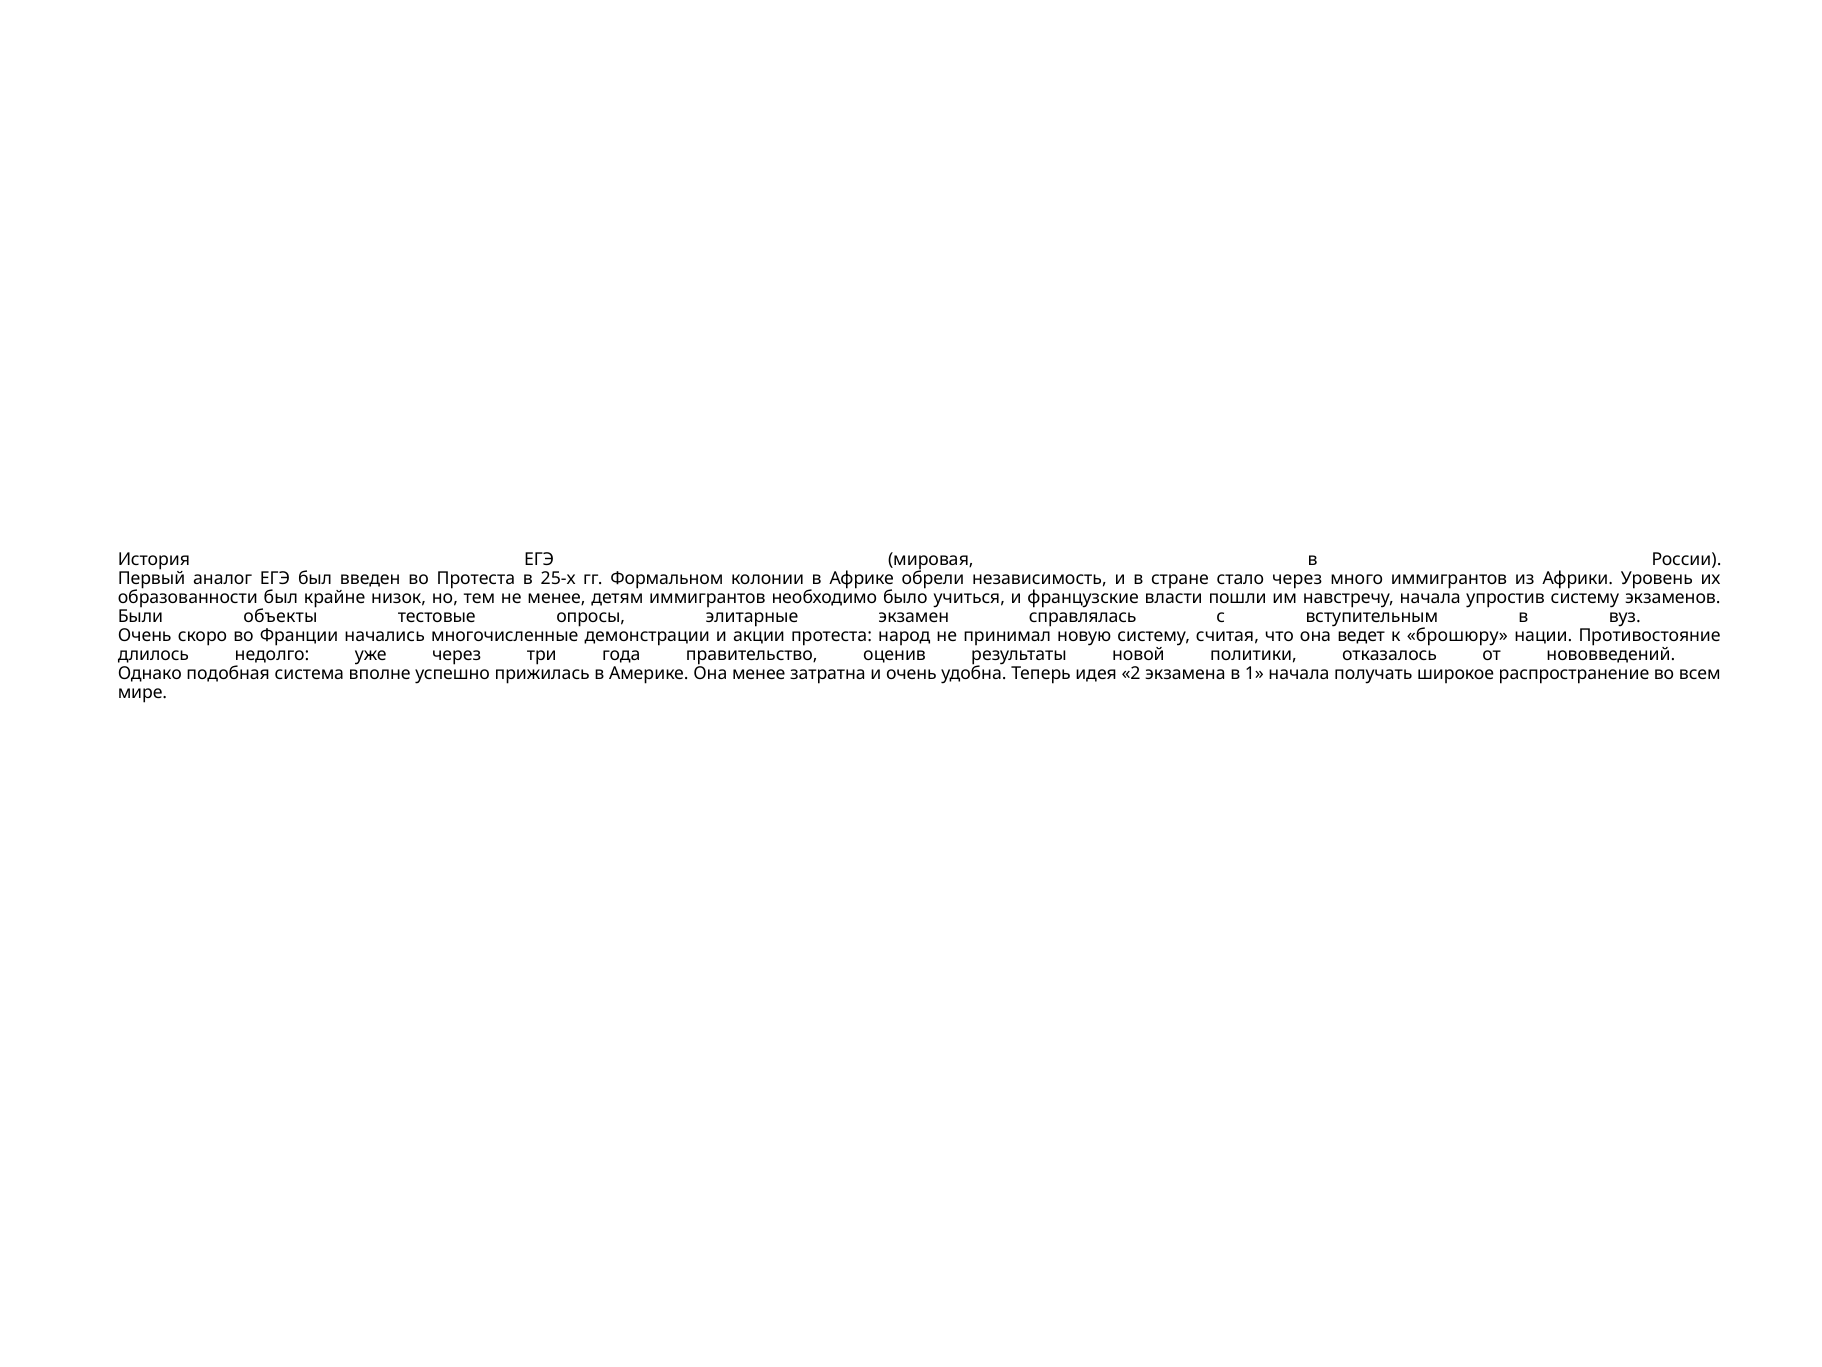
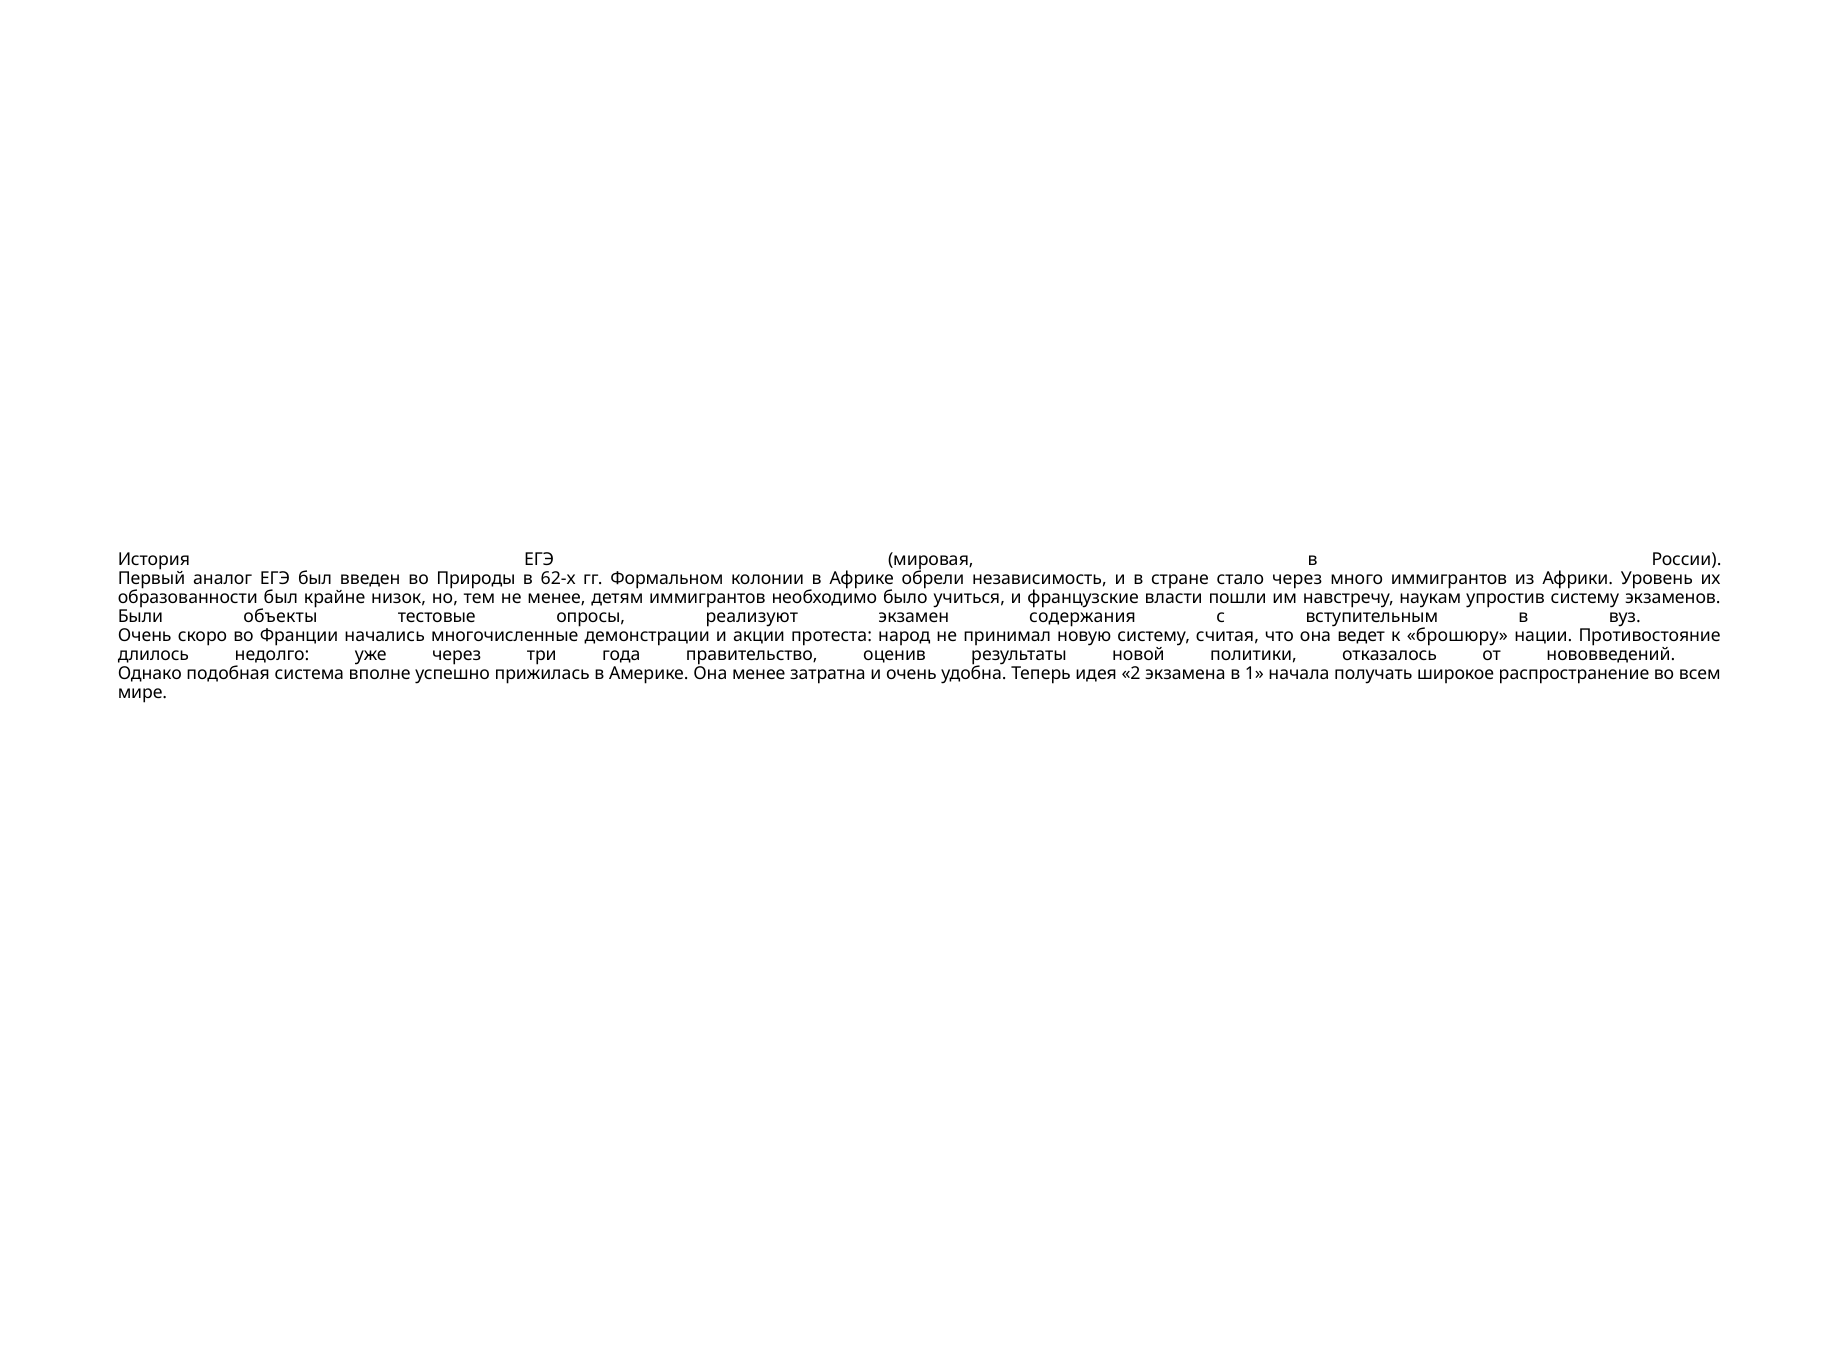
во Протеста: Протеста -> Природы
25-х: 25-х -> 62-х
навстречу начала: начала -> наукам
элитарные: элитарные -> реализуют
справлялась: справлялась -> содержания
